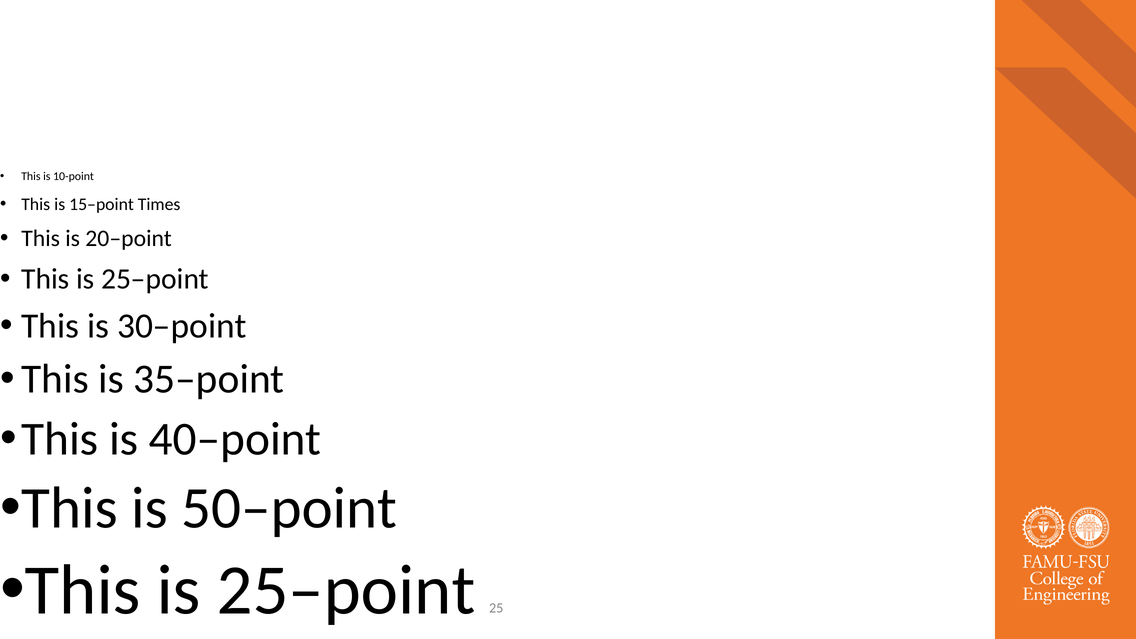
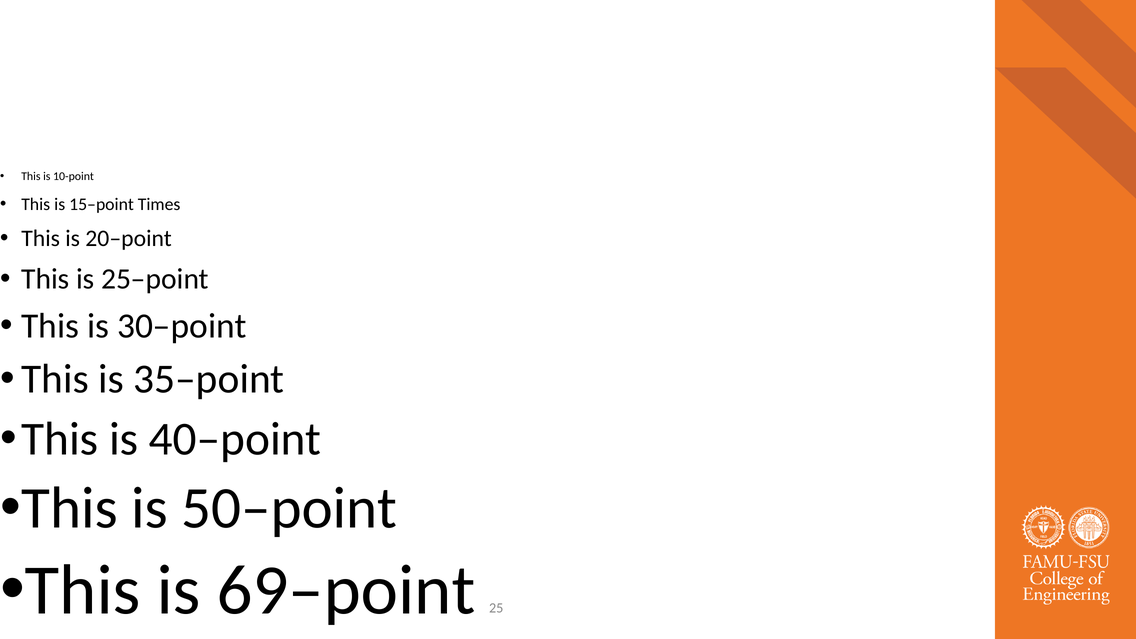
25–point at (346, 590): 25–point -> 69–point
